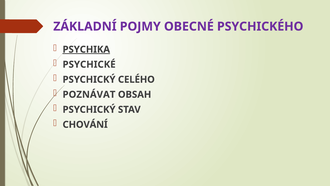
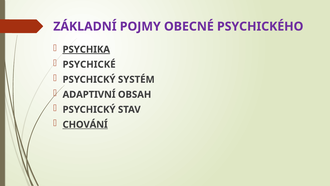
CELÉHO: CELÉHO -> SYSTÉM
POZNÁVAT: POZNÁVAT -> ADAPTIVNÍ
CHOVÁNÍ underline: none -> present
